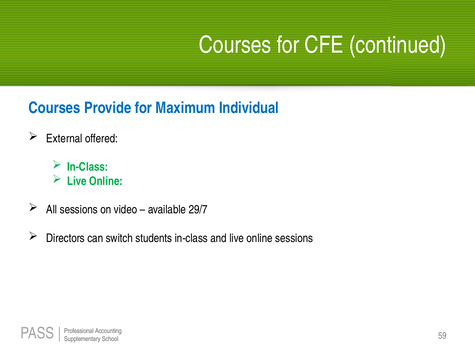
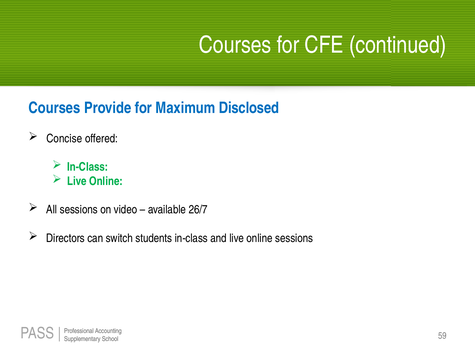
Individual: Individual -> Disclosed
External: External -> Concise
29/7: 29/7 -> 26/7
